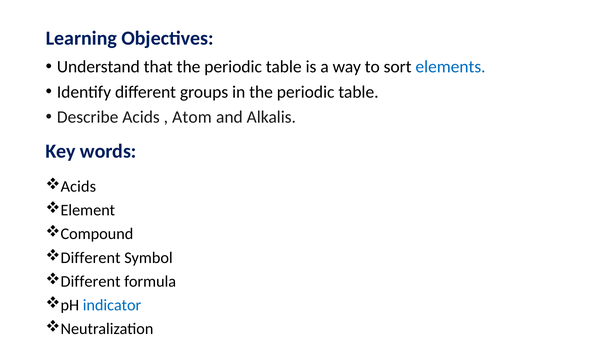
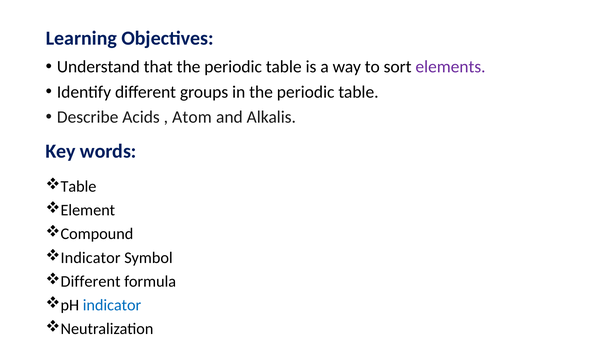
elements colour: blue -> purple
Acids at (78, 186): Acids -> Table
Different at (91, 258): Different -> Indicator
